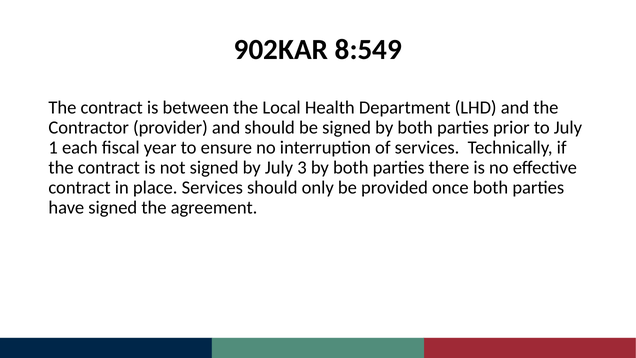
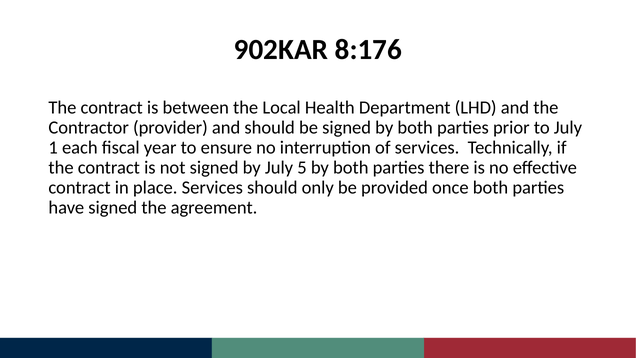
8:549: 8:549 -> 8:176
3: 3 -> 5
